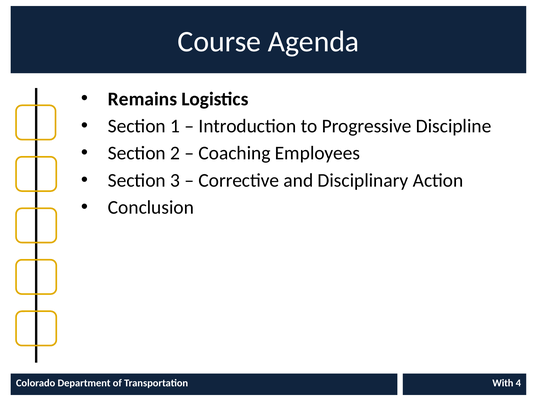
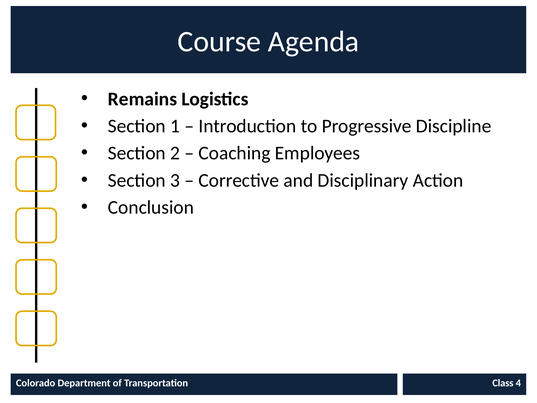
With: With -> Class
